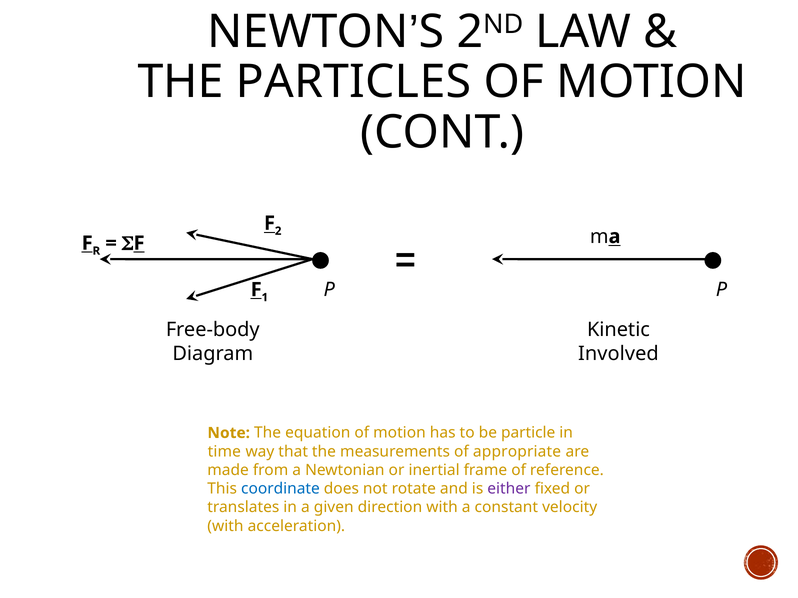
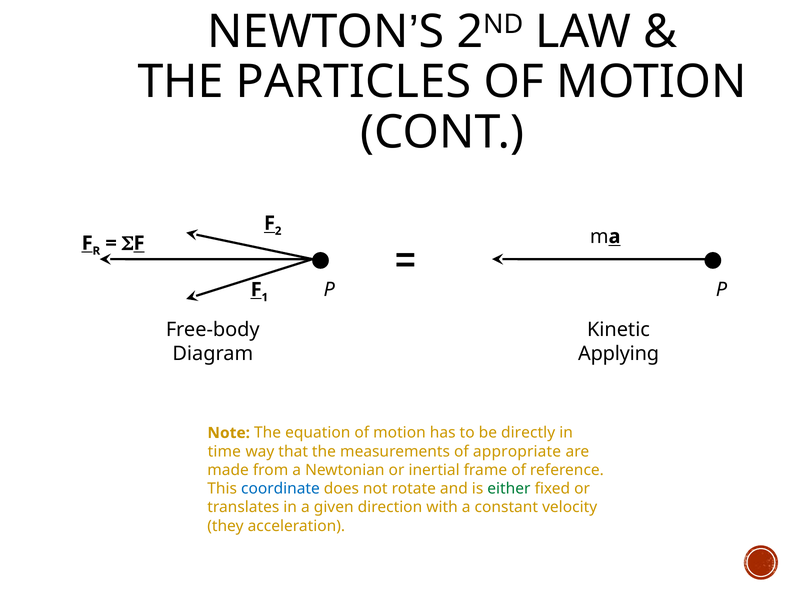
Involved: Involved -> Applying
particle: particle -> directly
either colour: purple -> green
with at (225, 526): with -> they
